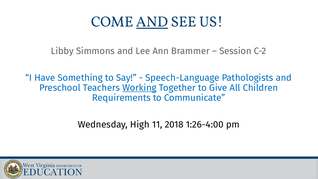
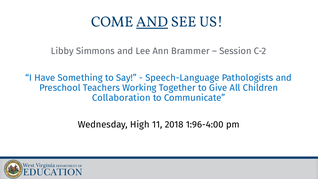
Working underline: present -> none
Requirements: Requirements -> Collaboration
1:26-4:00: 1:26-4:00 -> 1:96-4:00
